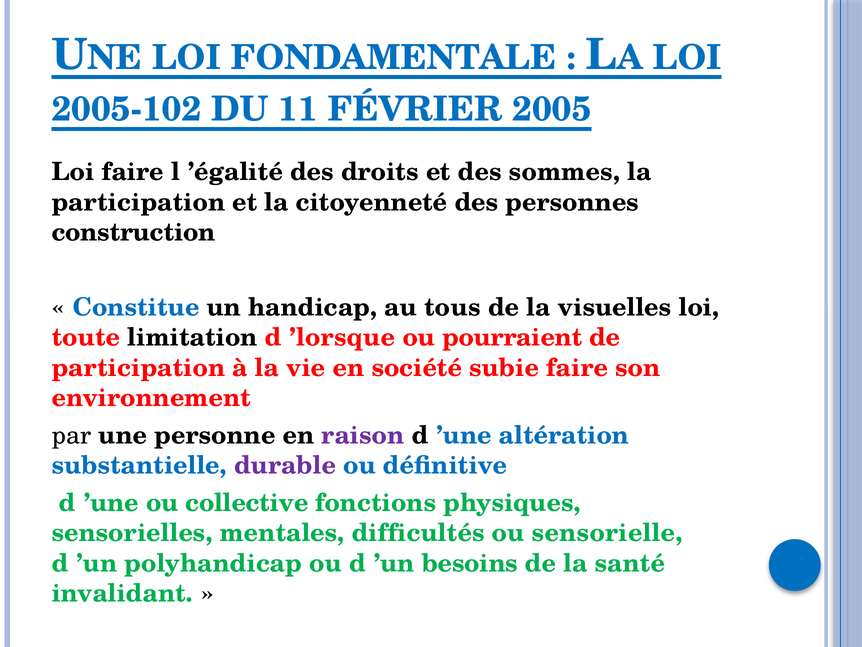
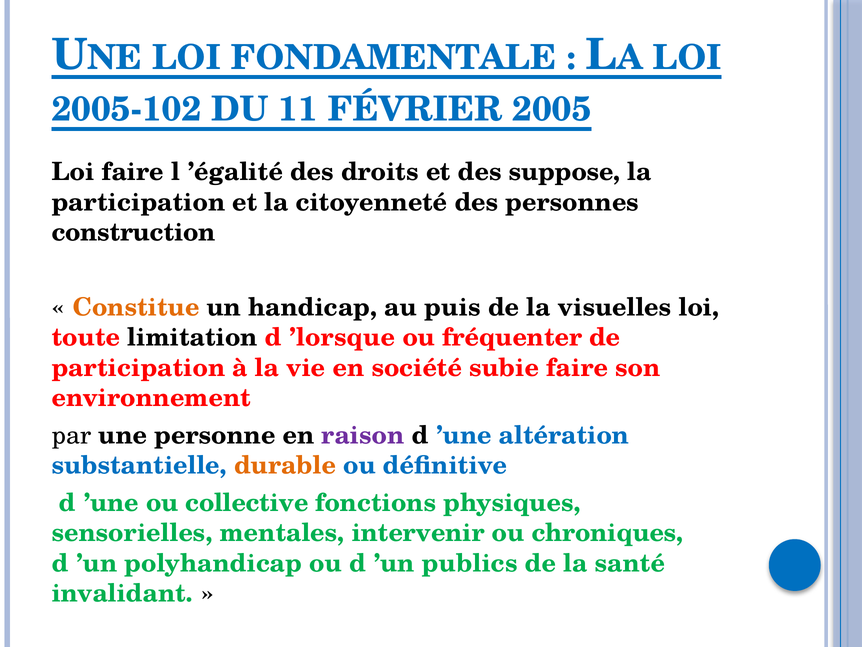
sommes: sommes -> suppose
Constitue colour: blue -> orange
tous: tous -> puis
pourraient: pourraient -> fréquenter
durable colour: purple -> orange
difficultés: difficultés -> intervenir
sensorielle: sensorielle -> chroniques
besoins: besoins -> publics
